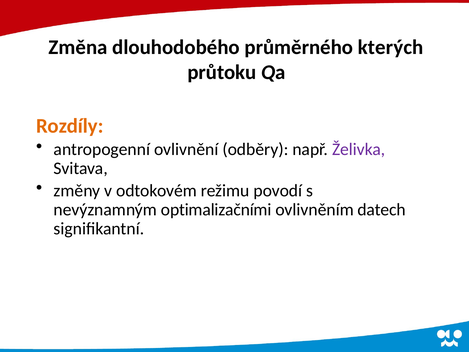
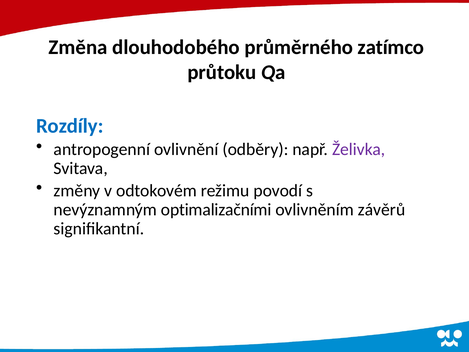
kterých: kterých -> zatímco
Rozdíly colour: orange -> blue
datech: datech -> závěrů
